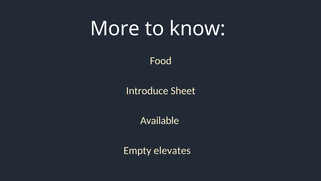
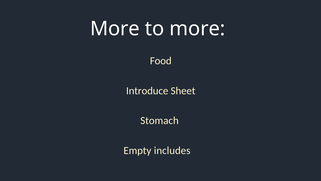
to know: know -> more
Available: Available -> Stomach
elevates: elevates -> includes
